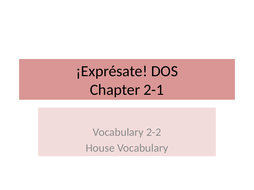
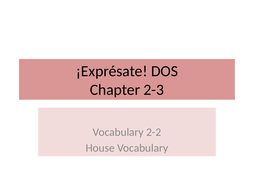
2-1: 2-1 -> 2-3
